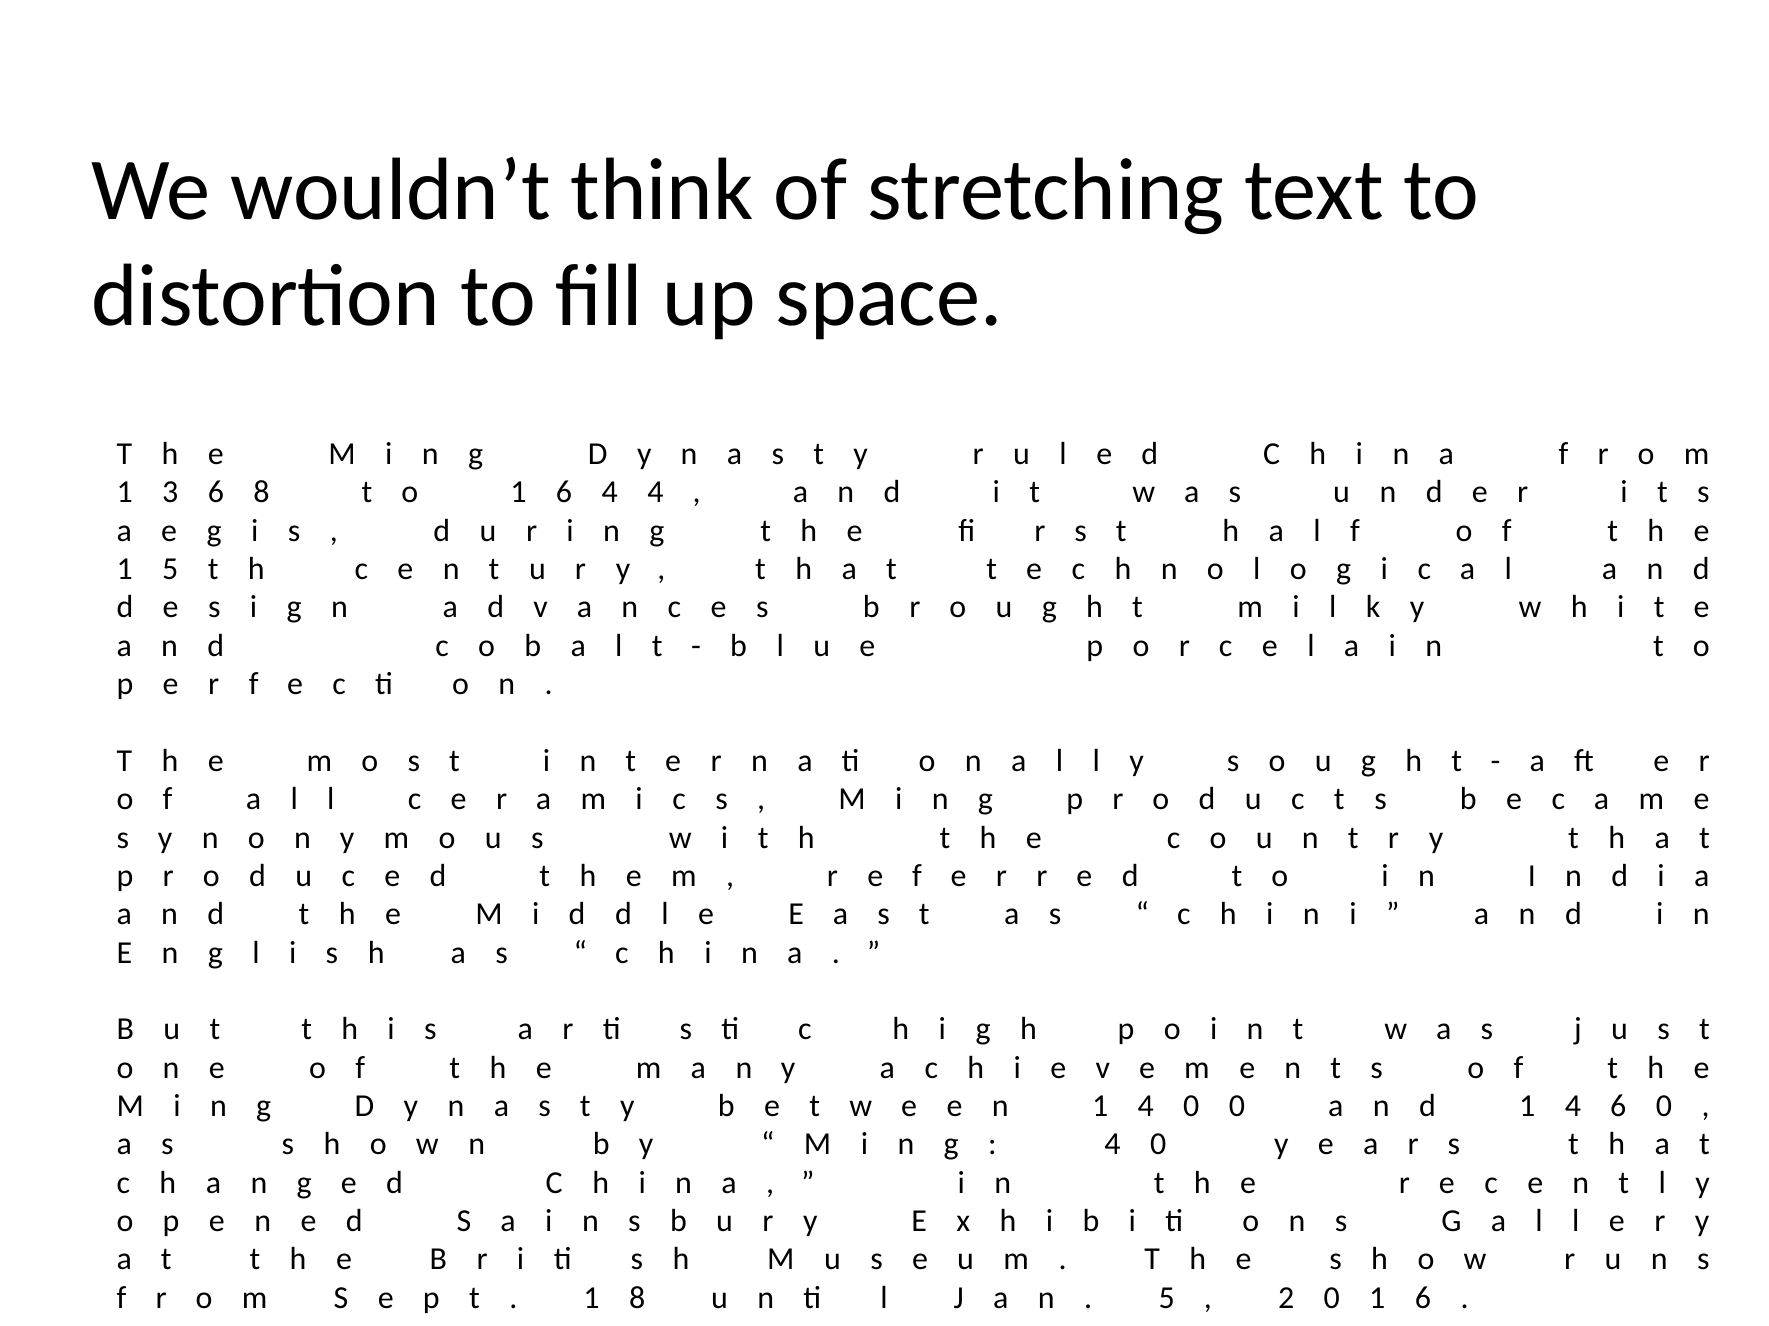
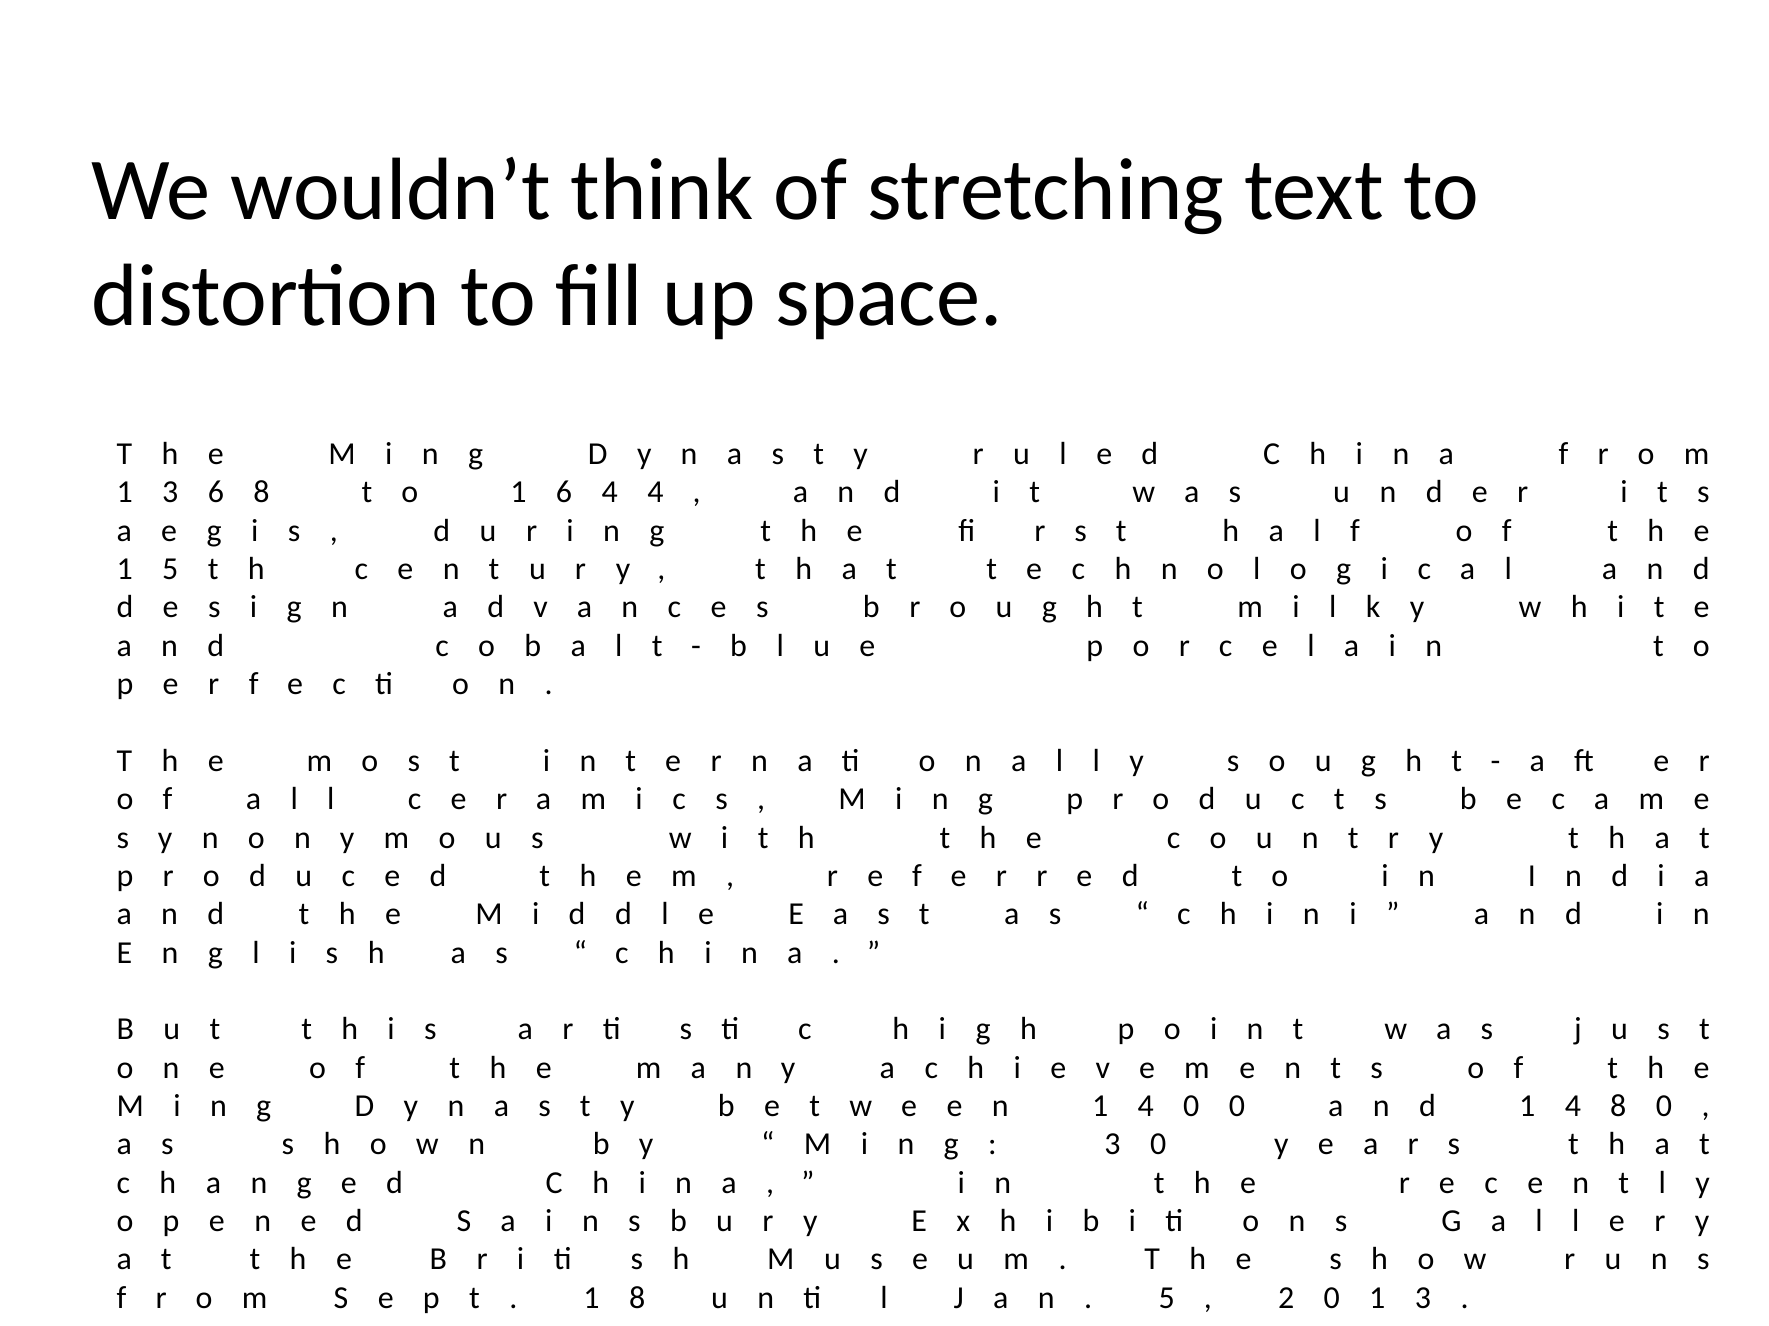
6 at (1618, 1107): 6 -> 8
4 at (1113, 1145): 4 -> 3
6 at (1423, 1298): 6 -> 3
